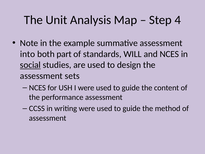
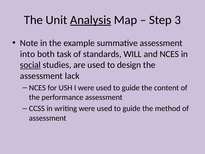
Analysis underline: none -> present
4: 4 -> 3
part: part -> task
sets: sets -> lack
